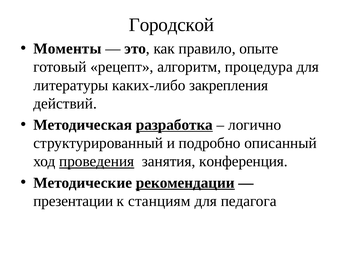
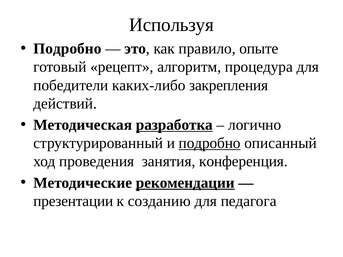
Городской: Городской -> Используя
Моменты at (67, 49): Моменты -> Подробно
литературы: литературы -> победители
подробно at (210, 143) underline: none -> present
проведения underline: present -> none
станциям: станциям -> созданию
